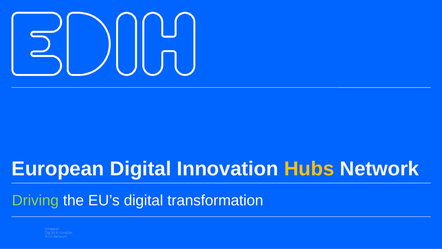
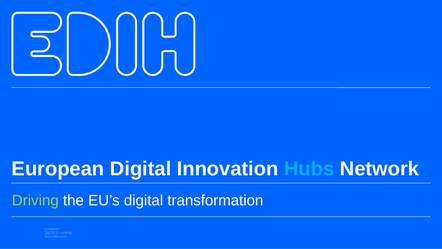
Hubs colour: yellow -> light blue
